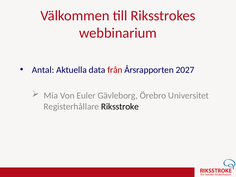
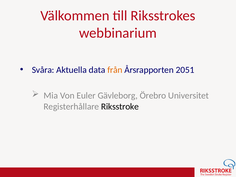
Antal: Antal -> Svåra
från colour: red -> orange
2027: 2027 -> 2051
